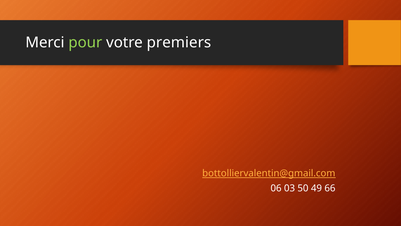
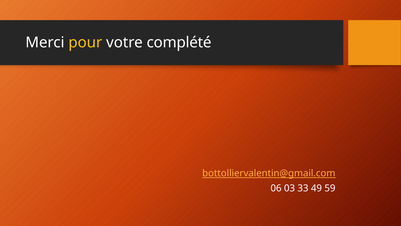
pour colour: light green -> yellow
premiers: premiers -> complété
50: 50 -> 33
66: 66 -> 59
